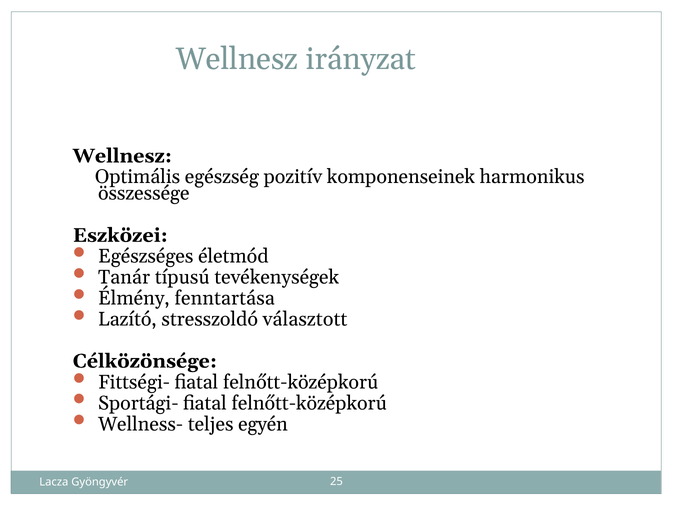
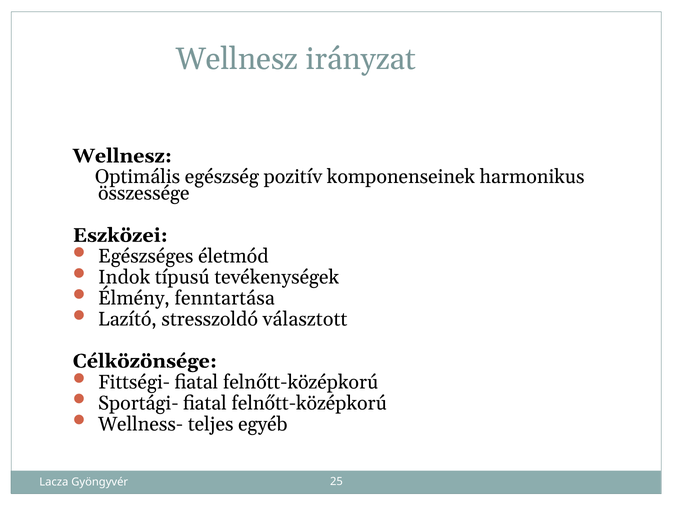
Tanár: Tanár -> Indok
egyén: egyén -> egyéb
